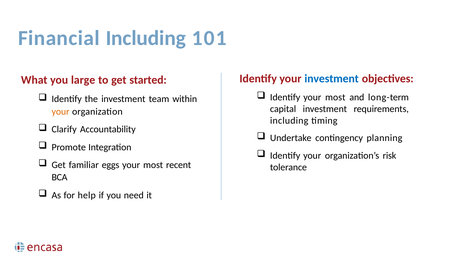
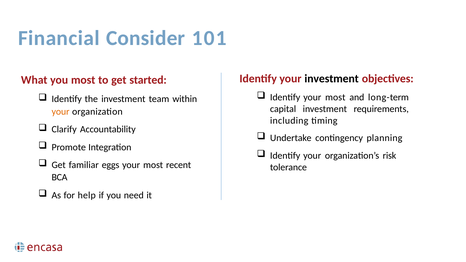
Financial Including: Including -> Consider
investment at (332, 79) colour: blue -> black
you large: large -> most
